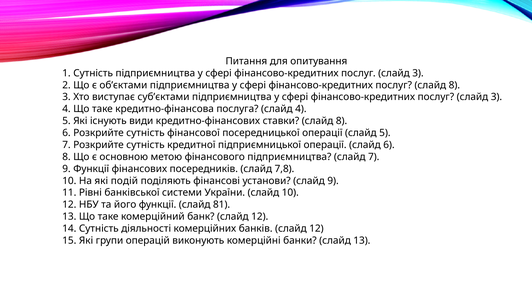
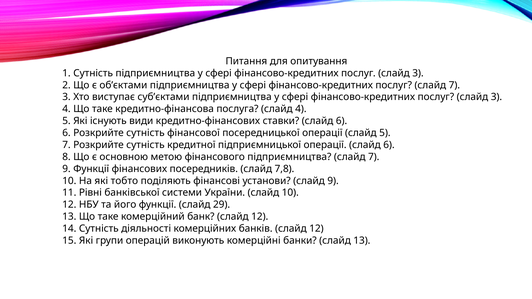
послуг слайд 8: 8 -> 7
8 at (342, 121): 8 -> 6
подій: подій -> тобто
81: 81 -> 29
